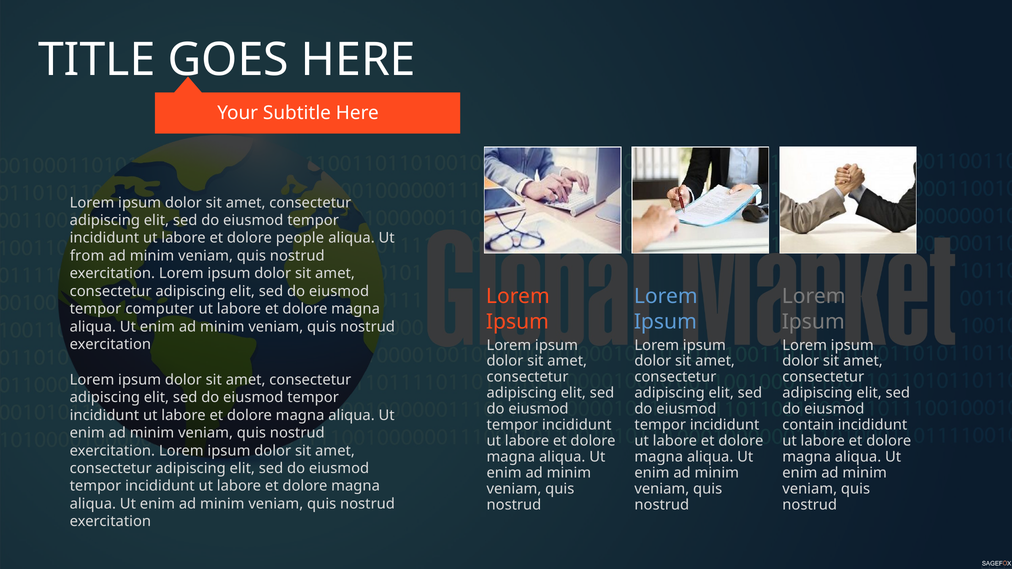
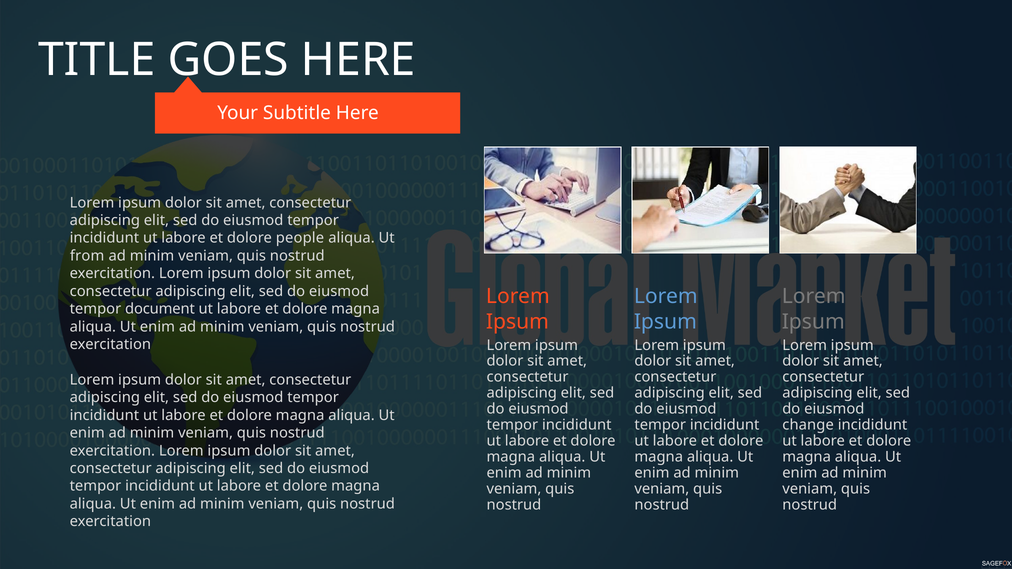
computer: computer -> document
contain: contain -> change
